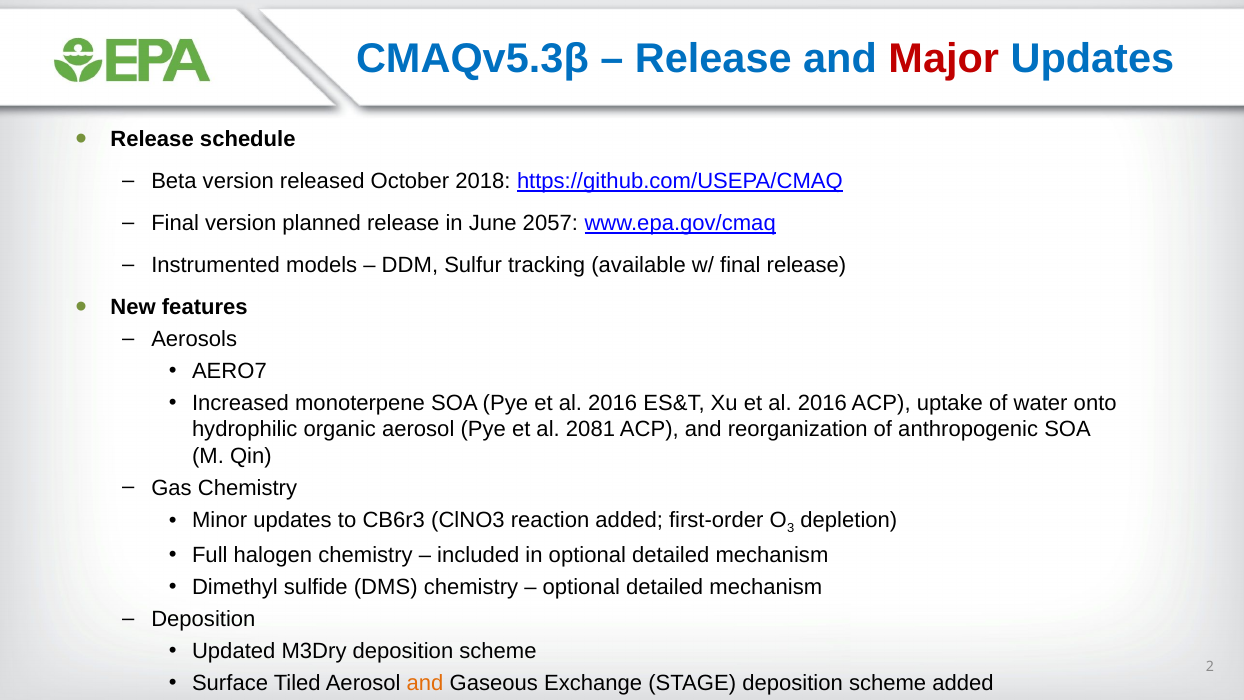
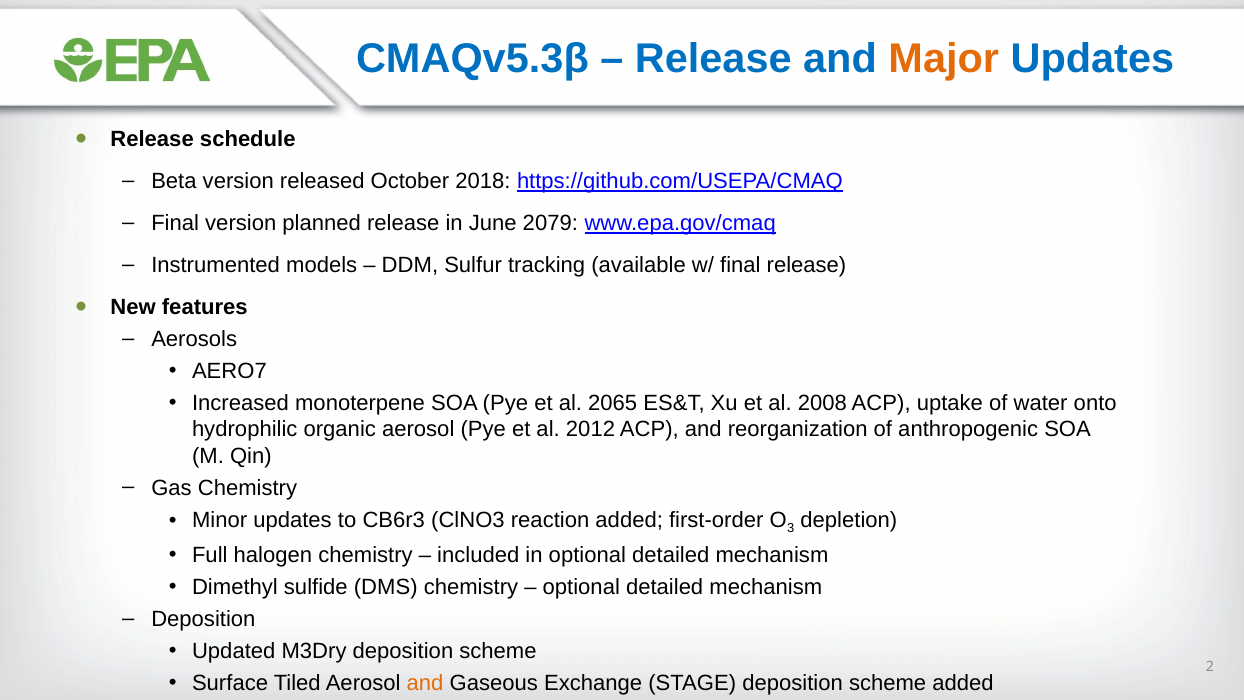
Major colour: red -> orange
2057: 2057 -> 2079
Pye et al 2016: 2016 -> 2065
Xu et al 2016: 2016 -> 2008
2081: 2081 -> 2012
